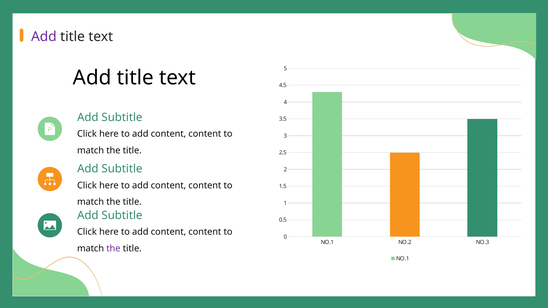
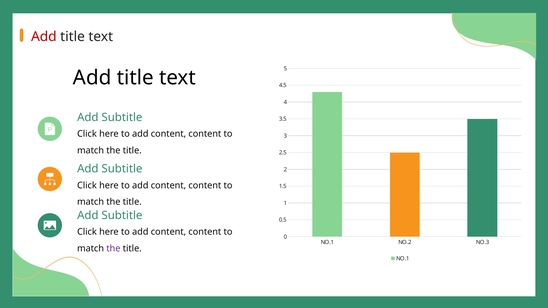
Add at (44, 37) colour: purple -> red
